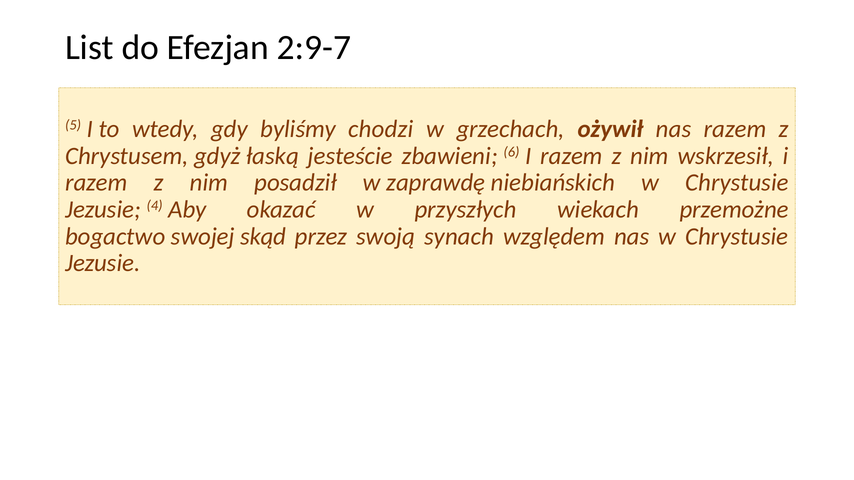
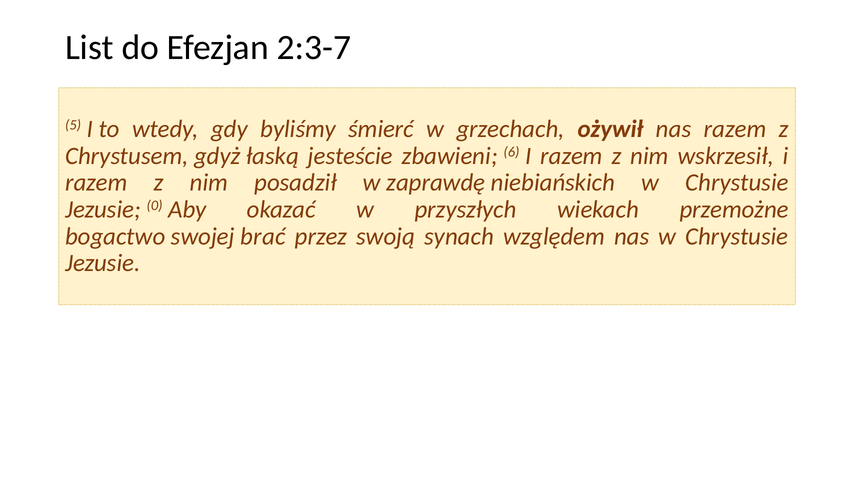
2:9-7: 2:9-7 -> 2:3-7
chodzi: chodzi -> śmierć
4: 4 -> 0
skąd: skąd -> brać
